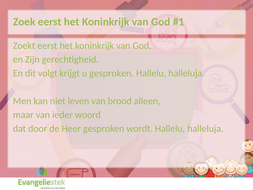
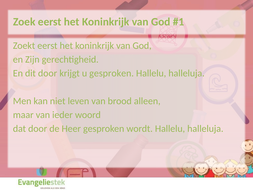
dit volgt: volgt -> door
